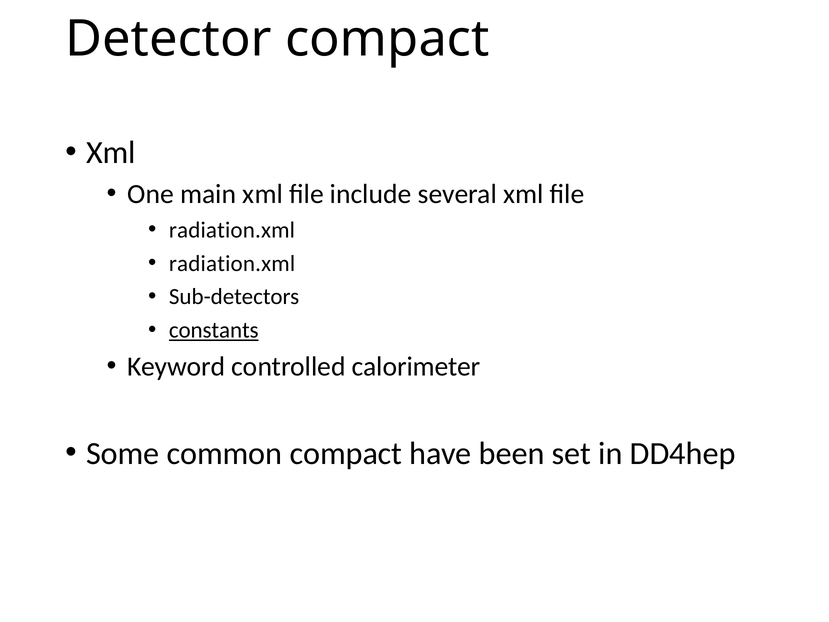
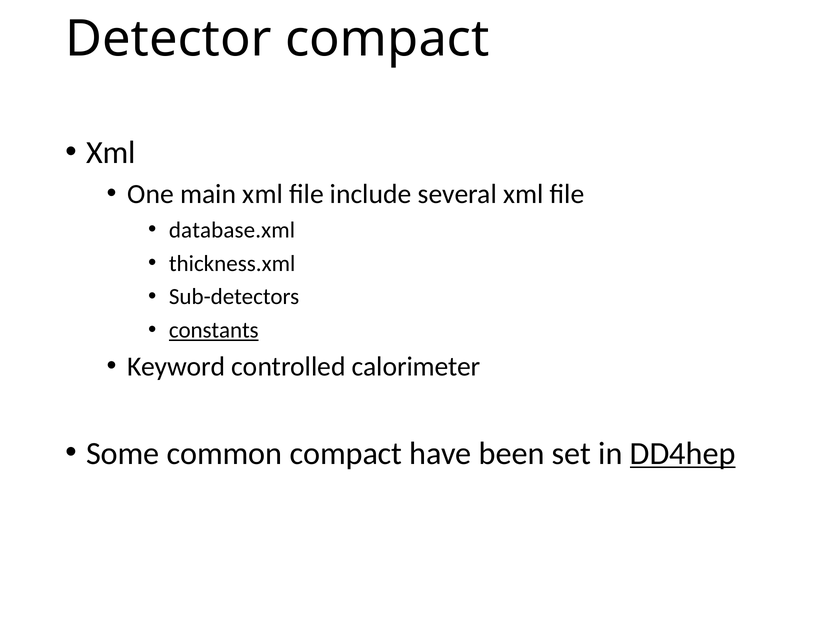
radiation.xml at (232, 230): radiation.xml -> database.xml
radiation.xml at (232, 263): radiation.xml -> thickness.xml
DD4hep underline: none -> present
